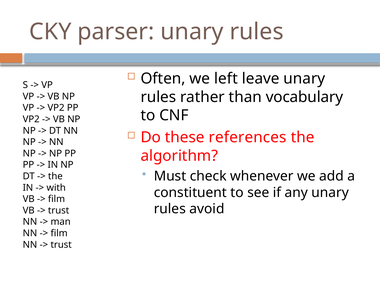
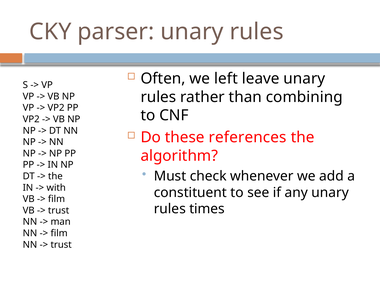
vocabulary: vocabulary -> combining
avoid: avoid -> times
